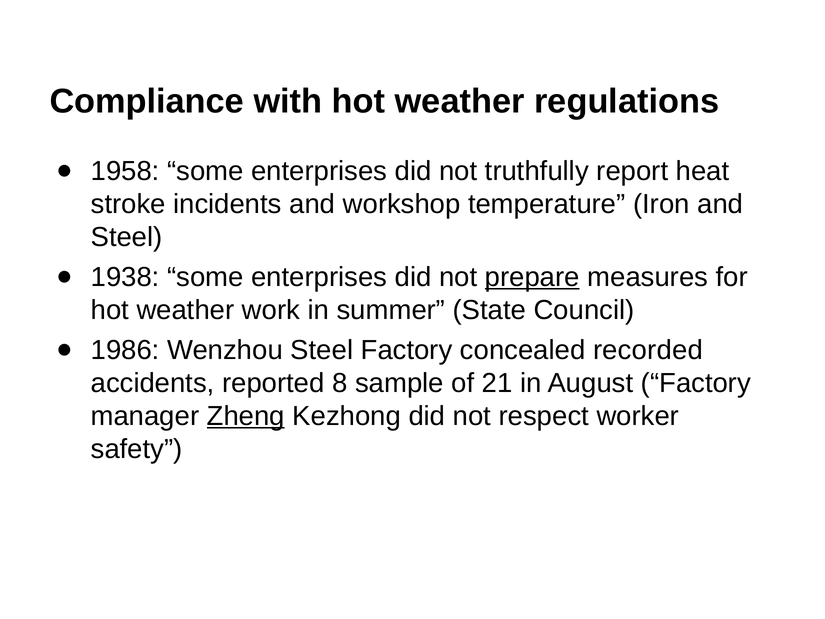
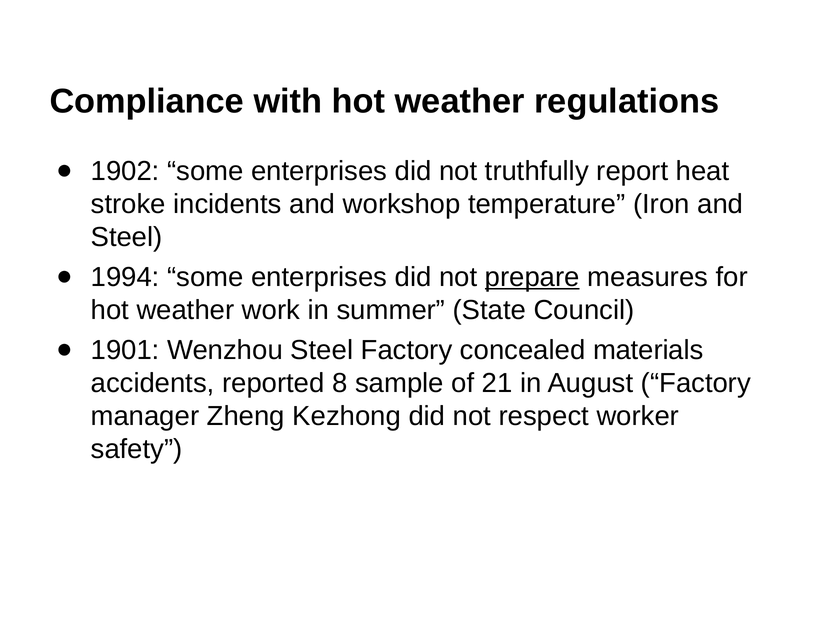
1958: 1958 -> 1902
1938: 1938 -> 1994
1986: 1986 -> 1901
recorded: recorded -> materials
Zheng underline: present -> none
